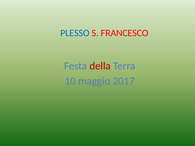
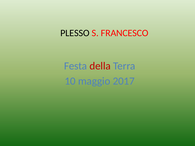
PLESSO colour: blue -> black
